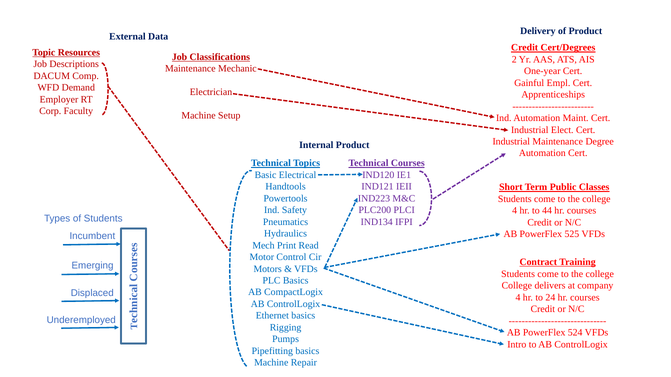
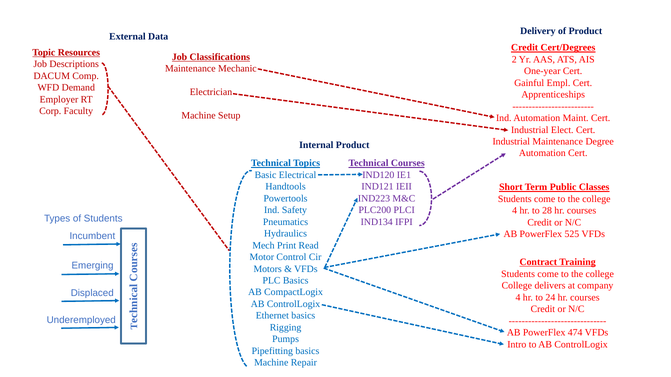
44: 44 -> 28
524: 524 -> 474
